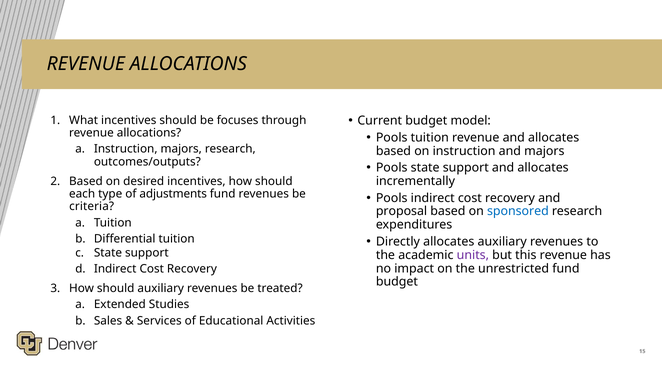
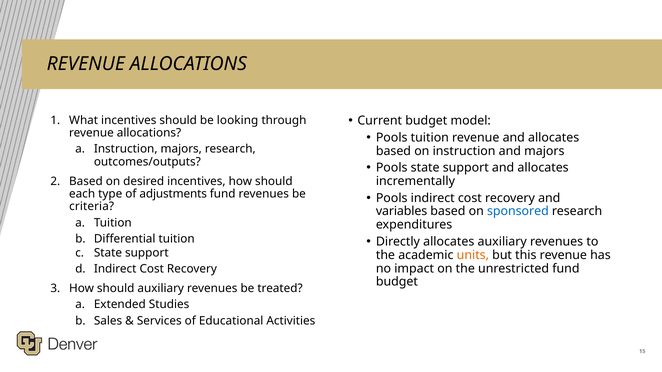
focuses: focuses -> looking
proposal: proposal -> variables
units colour: purple -> orange
